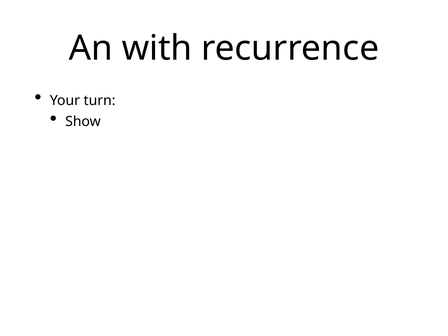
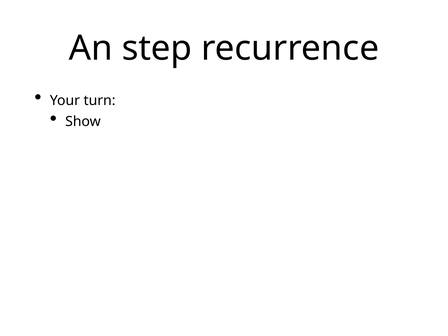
with: with -> step
